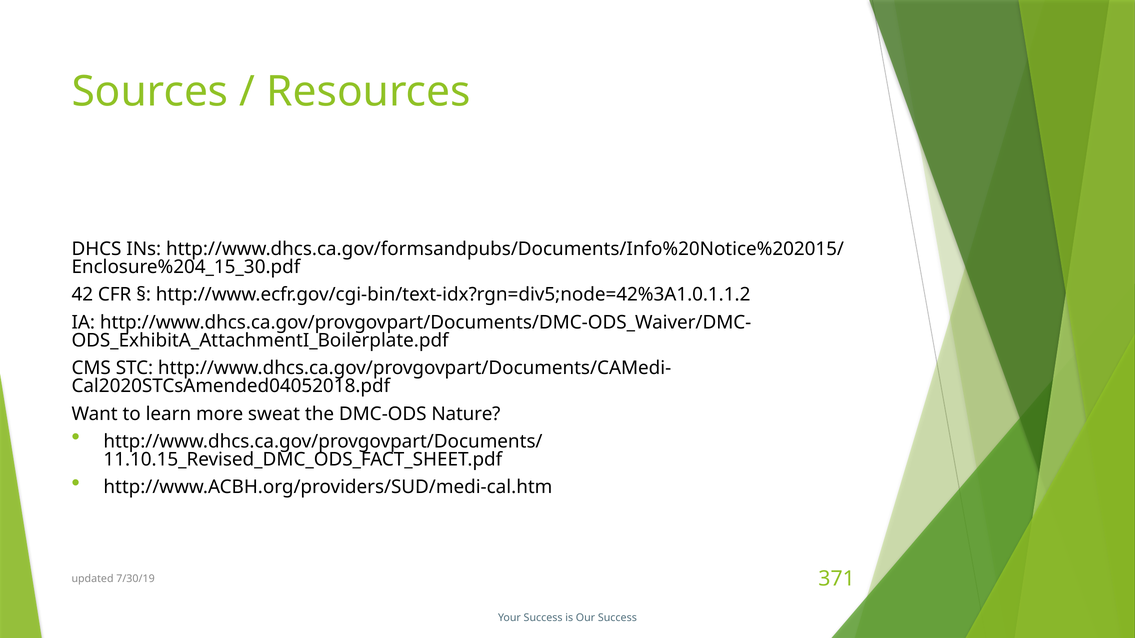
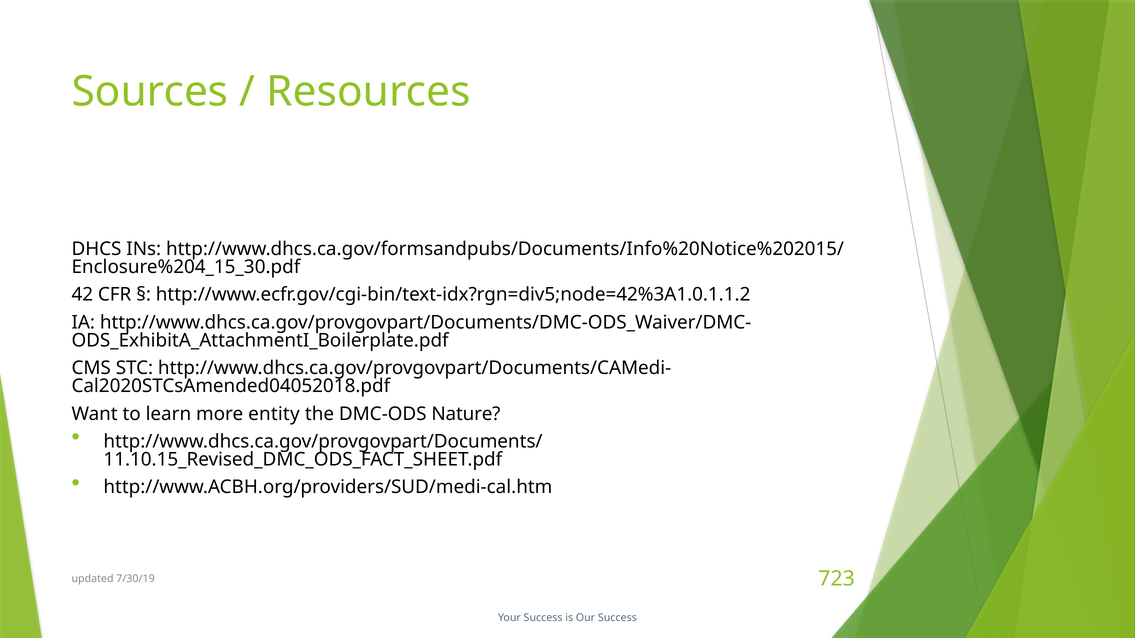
sweat: sweat -> entity
371: 371 -> 723
